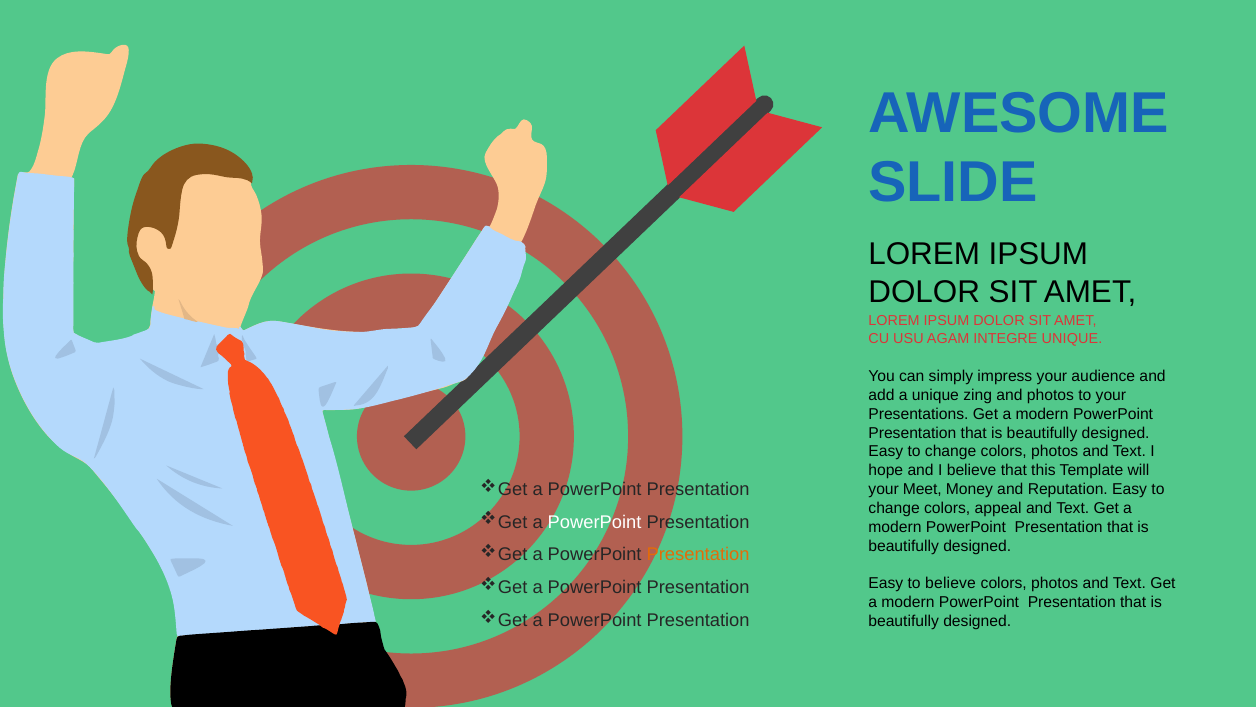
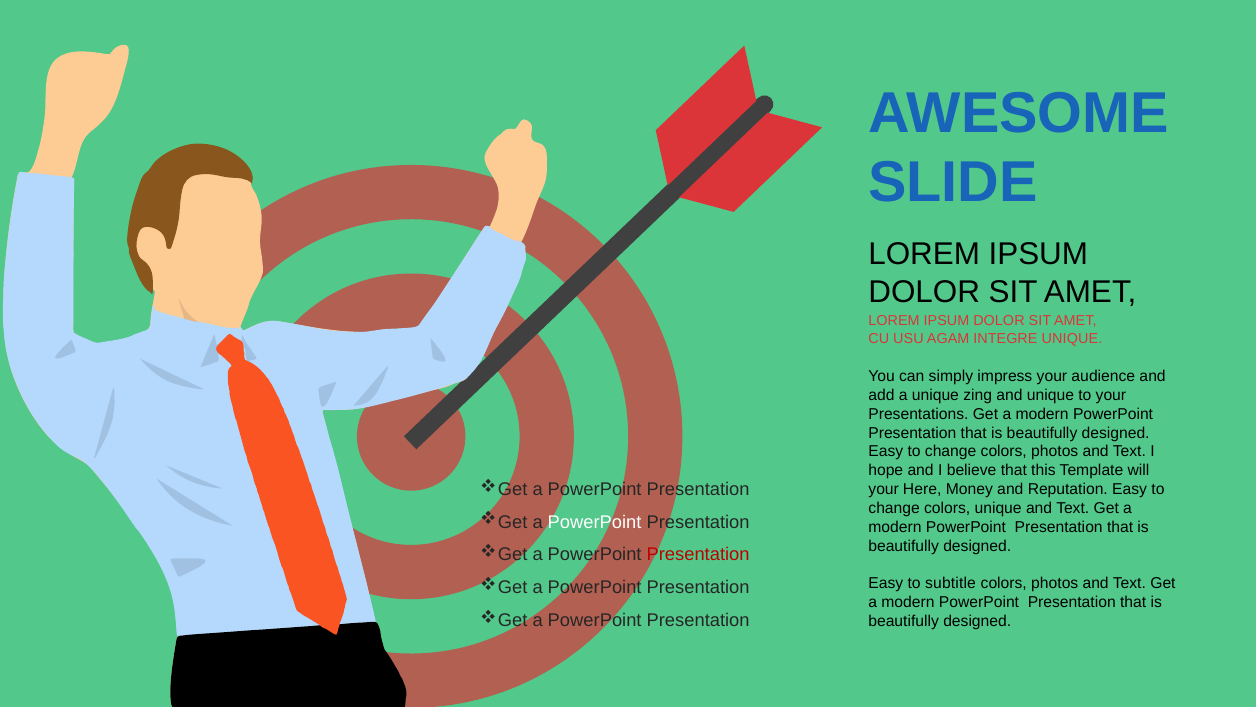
and photos: photos -> unique
Meet: Meet -> Here
colors appeal: appeal -> unique
Presentation at (698, 555) colour: orange -> red
to believe: believe -> subtitle
